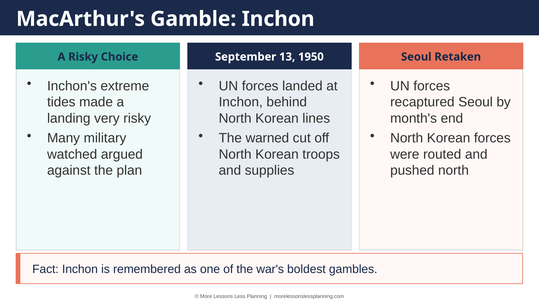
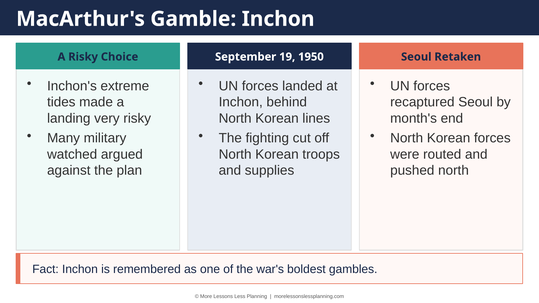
13: 13 -> 19
warned: warned -> fighting
